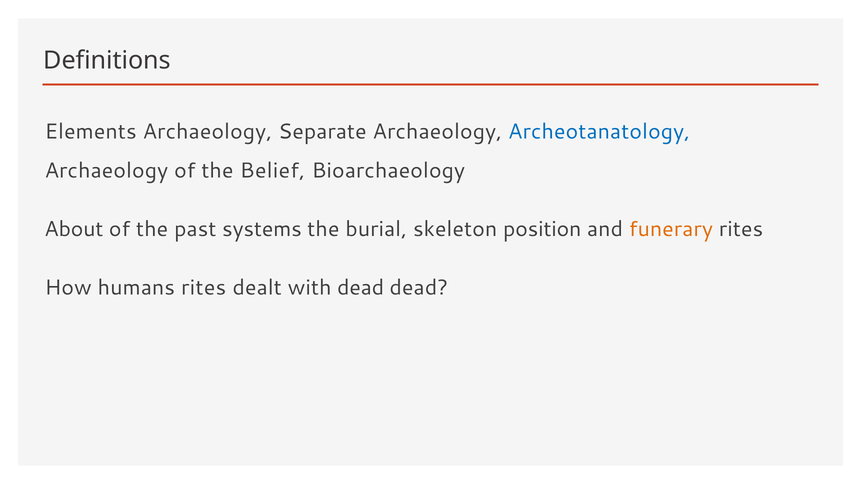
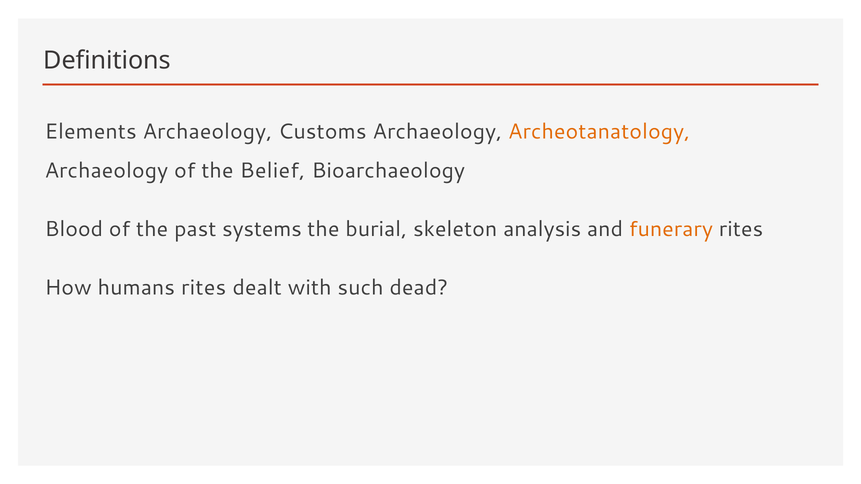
Separate: Separate -> Customs
Archeotanatology colour: blue -> orange
About: About -> Blood
position: position -> analysis
with dead: dead -> such
